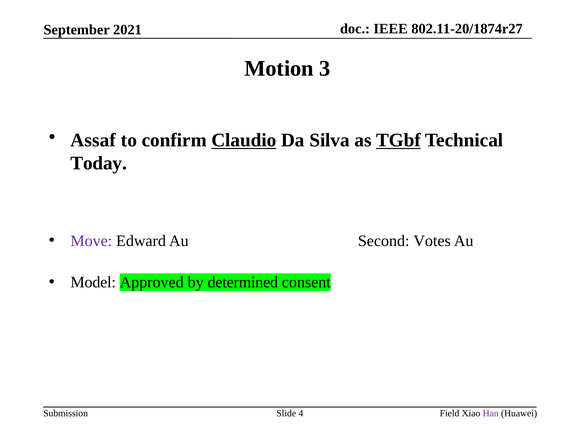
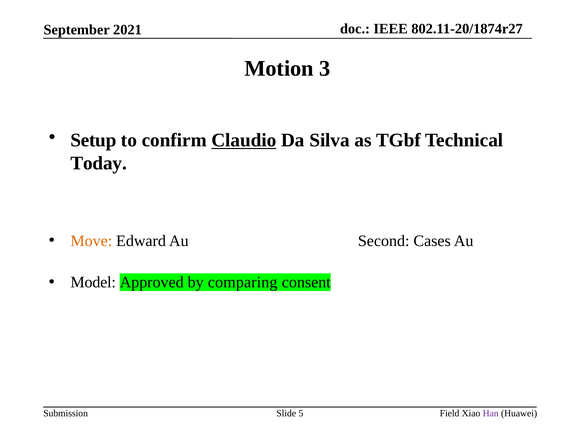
Assaf: Assaf -> Setup
TGbf underline: present -> none
Move colour: purple -> orange
Votes: Votes -> Cases
determined: determined -> comparing
4: 4 -> 5
